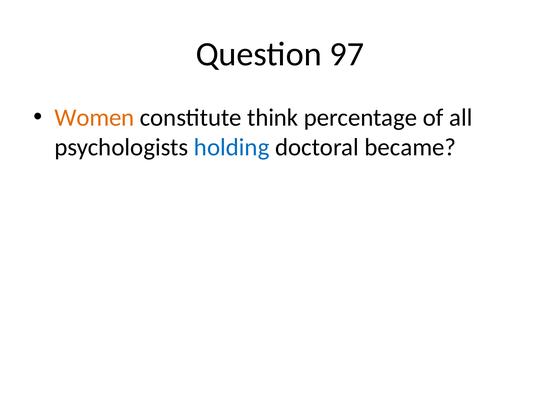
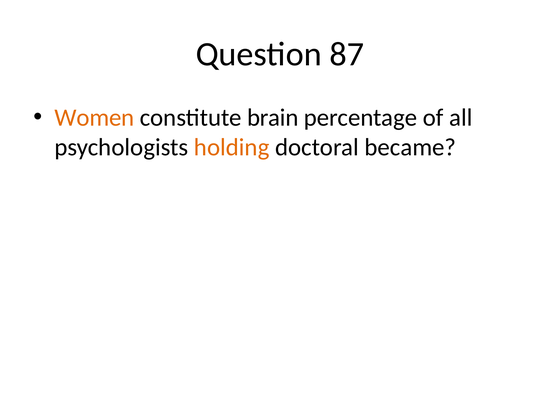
97: 97 -> 87
think: think -> brain
holding colour: blue -> orange
